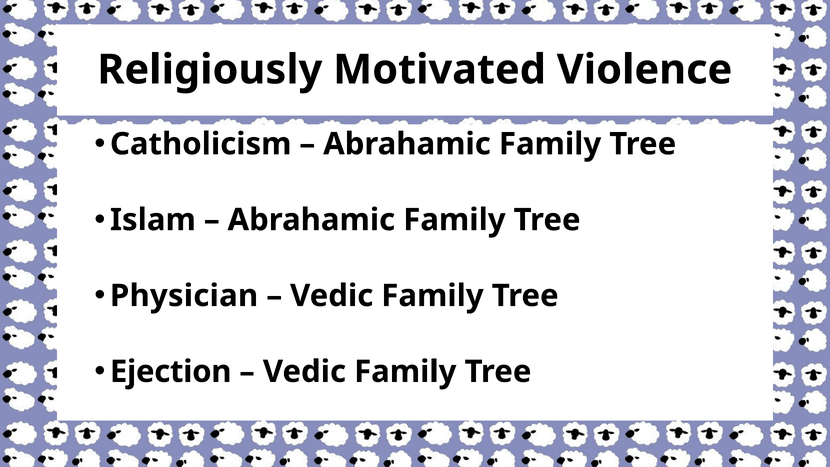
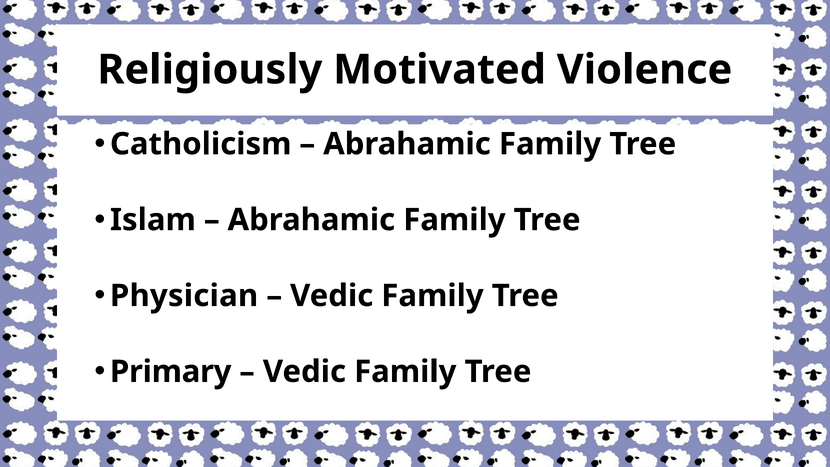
Ejection: Ejection -> Primary
